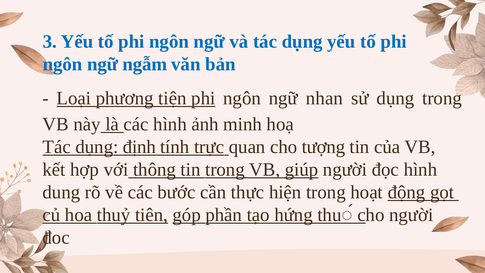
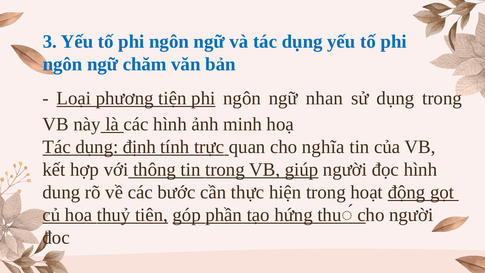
ngẫm: ngẫm -> chăm
tượng: tượng -> nghĩa
